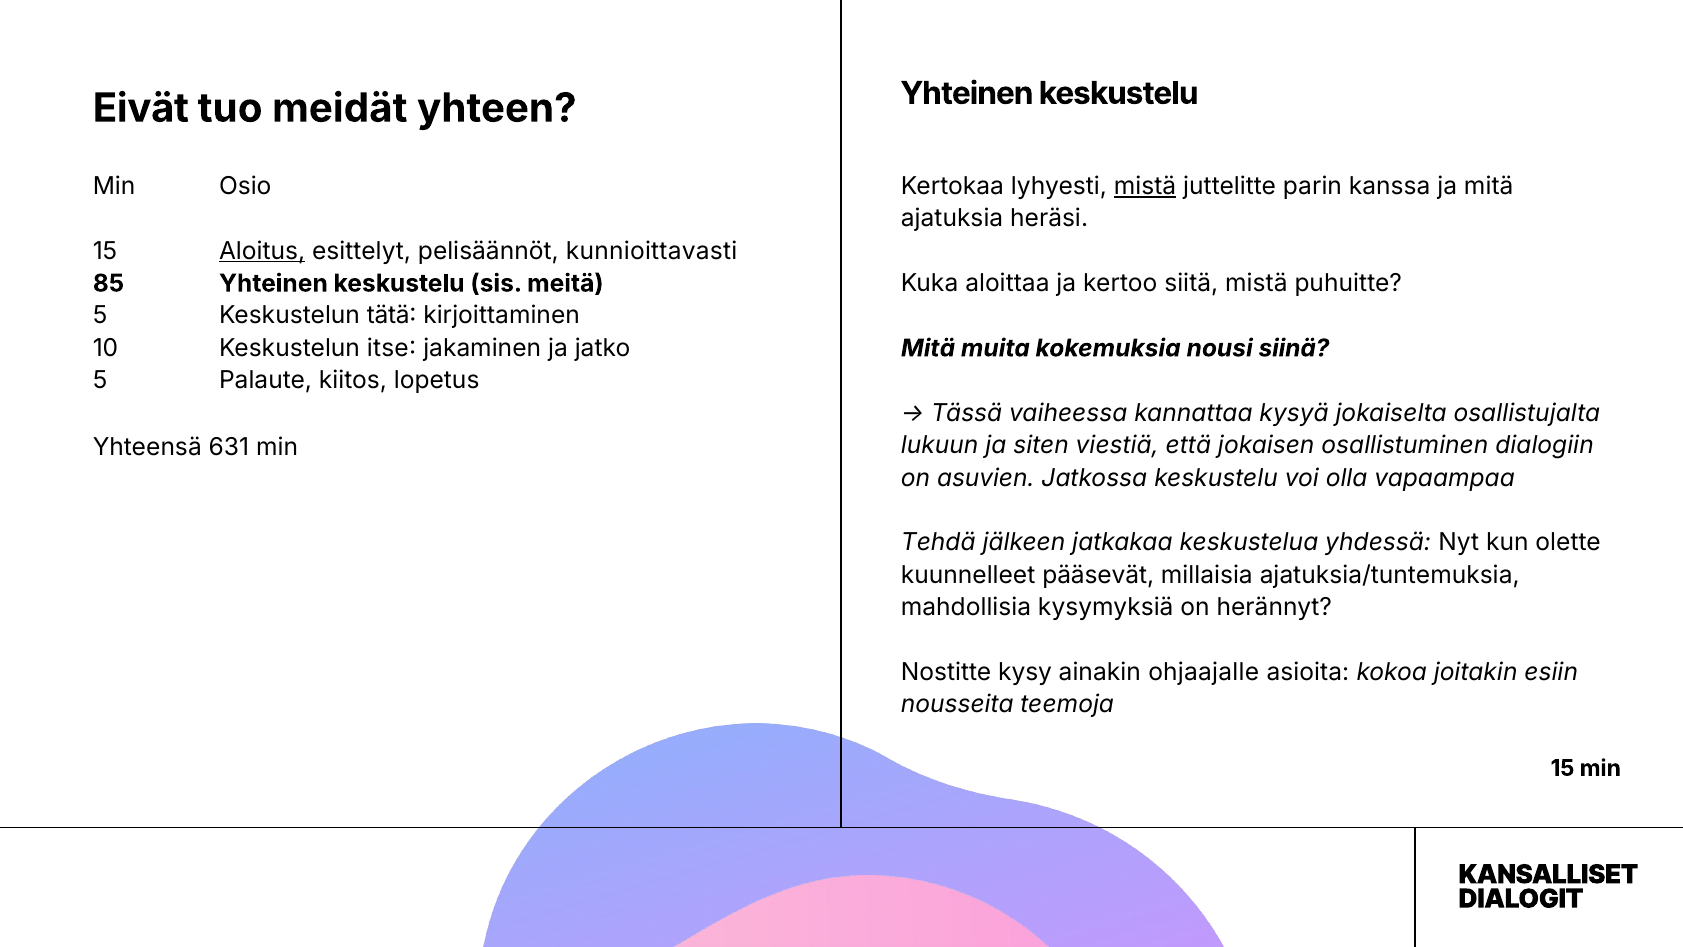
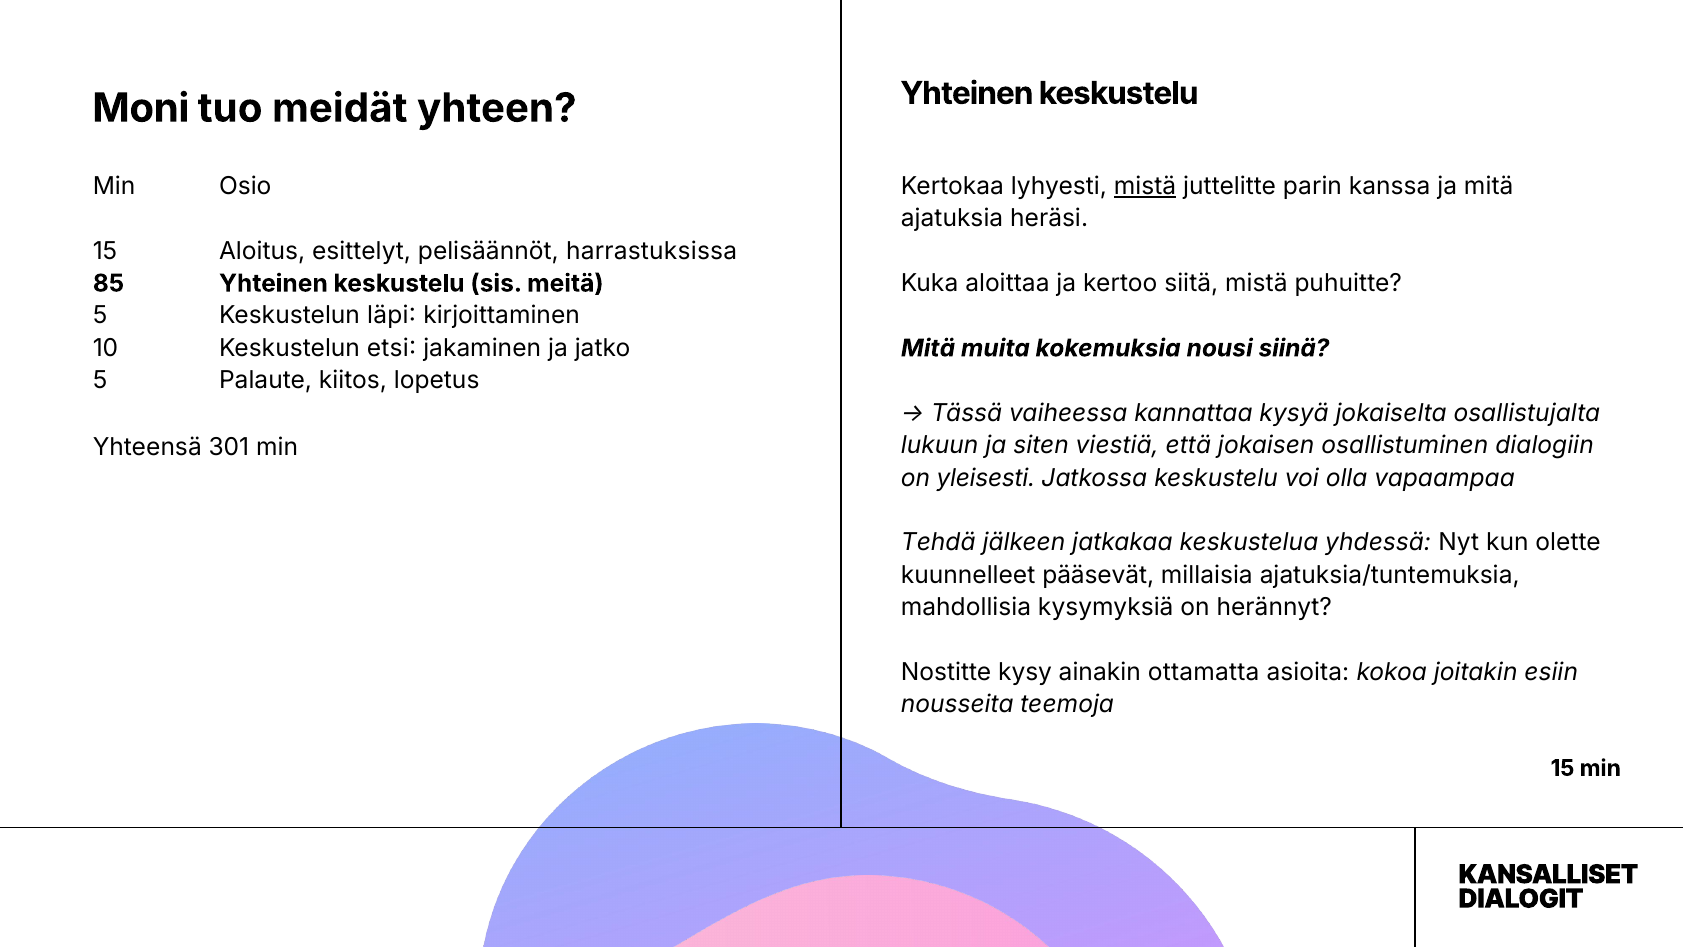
Eivät: Eivät -> Moni
Aloitus underline: present -> none
kunnioittavasti: kunnioittavasti -> harrastuksissa
tätä: tätä -> läpi
itse: itse -> etsi
631: 631 -> 301
asuvien: asuvien -> yleisesti
ohjaajalle: ohjaajalle -> ottamatta
